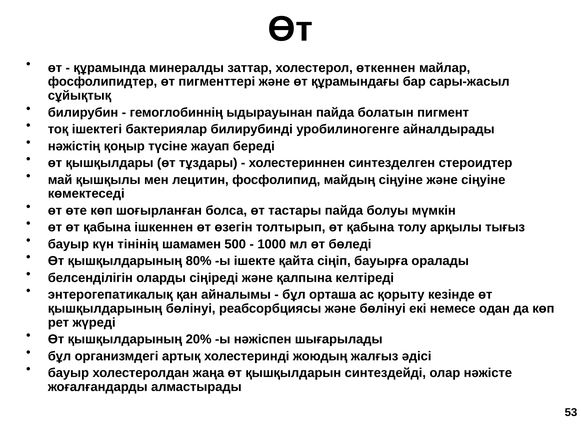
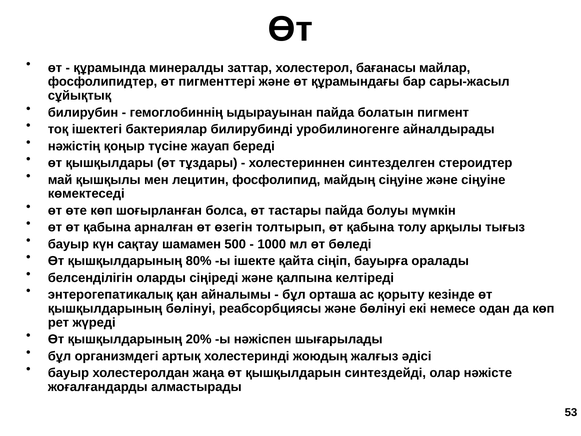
өткеннен: өткеннен -> бағанасы
ішкеннен: ішкеннен -> арналған
тінінің: тінінің -> сақтау
